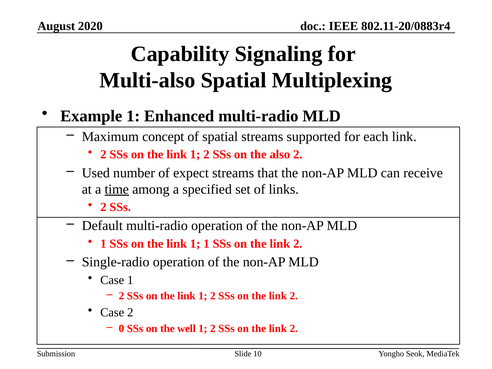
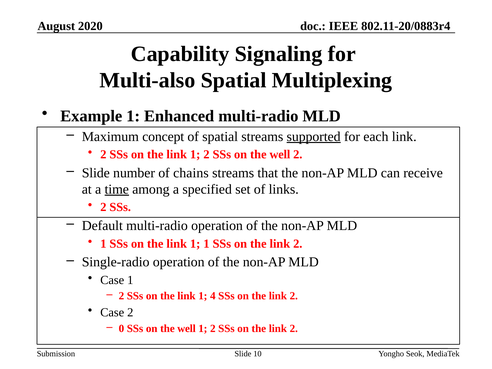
supported underline: none -> present
also at (280, 155): also -> well
Used at (96, 173): Used -> Slide
expect: expect -> chains
2 at (213, 296): 2 -> 4
